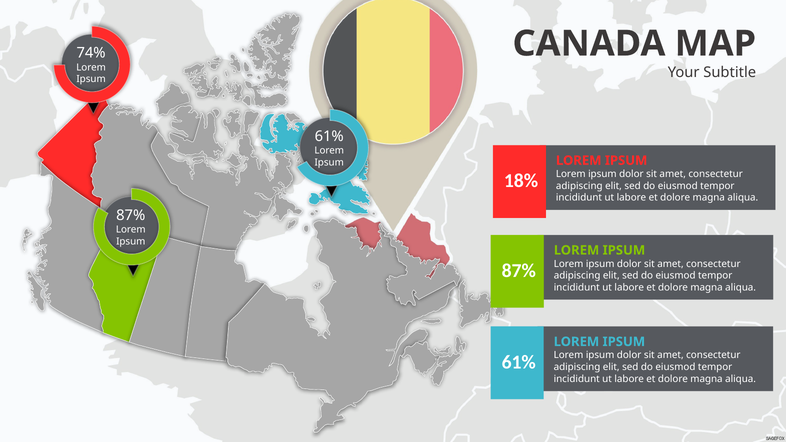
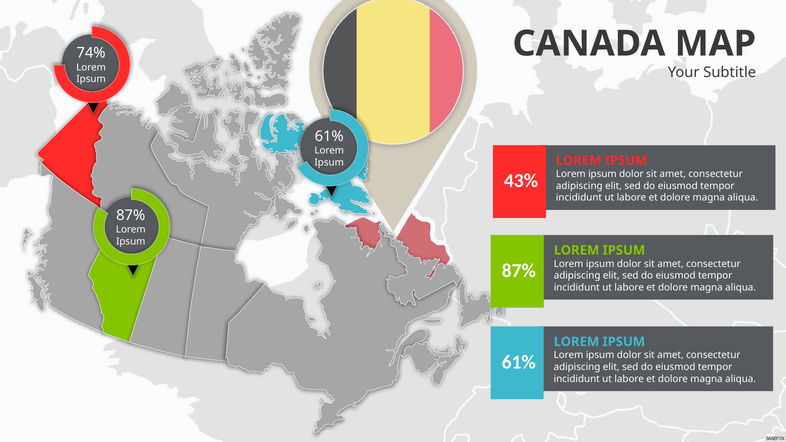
18%: 18% -> 43%
